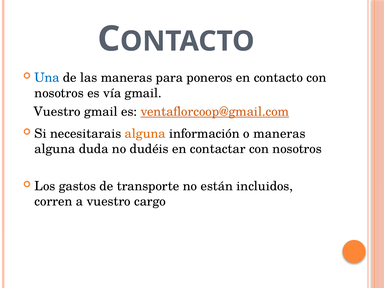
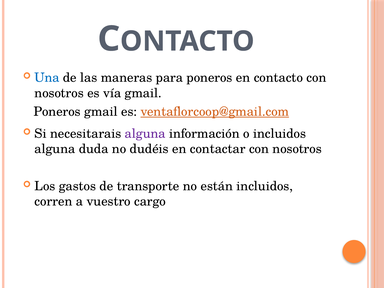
Vuestro at (57, 112): Vuestro -> Poneros
alguna at (145, 134) colour: orange -> purple
o maneras: maneras -> incluidos
